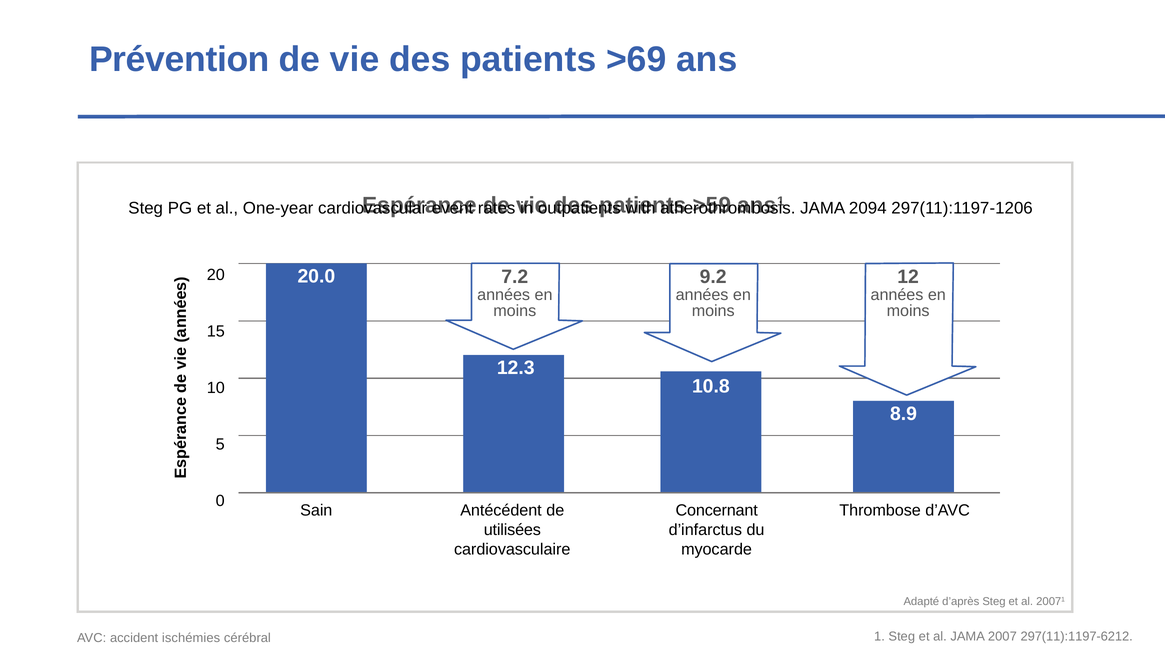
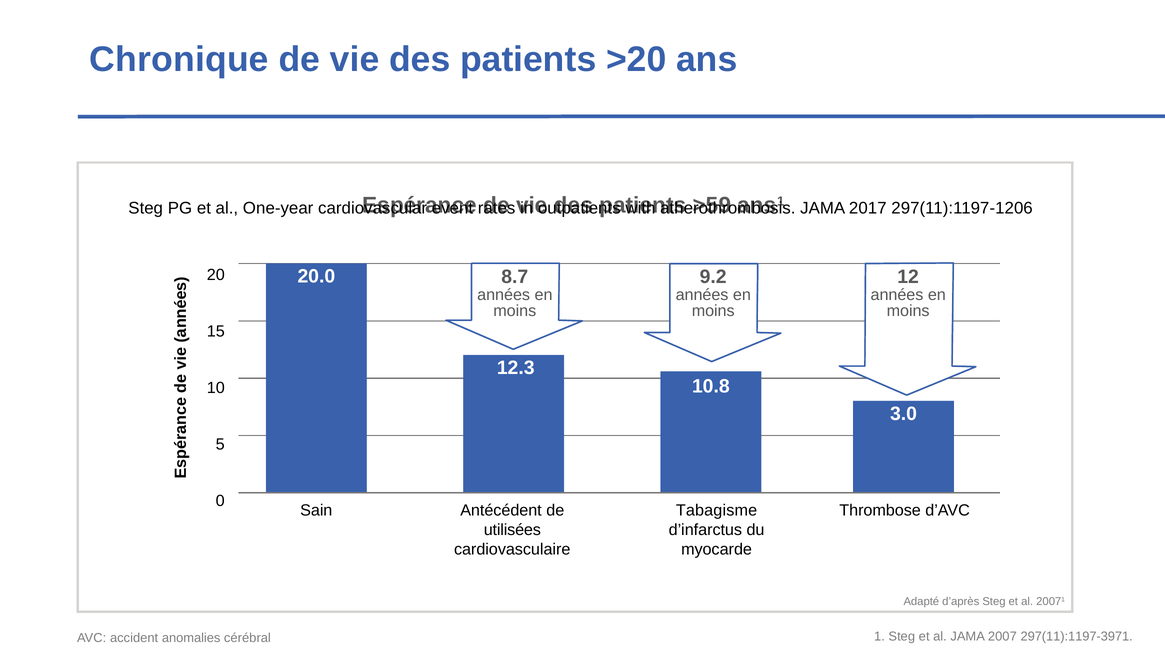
Prévention: Prévention -> Chronique
>69: >69 -> >20
2094: 2094 -> 2017
7.2: 7.2 -> 8.7
8.9: 8.9 -> 3.0
Concernant: Concernant -> Tabagisme
297(11):1197-6212: 297(11):1197-6212 -> 297(11):1197-3971
ischémies: ischémies -> anomalies
